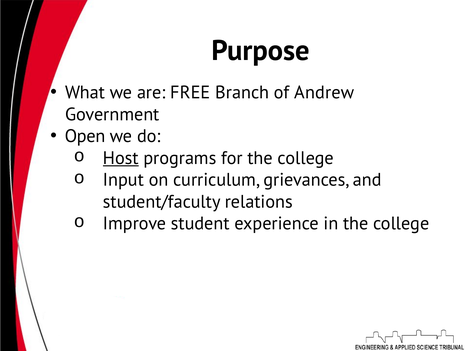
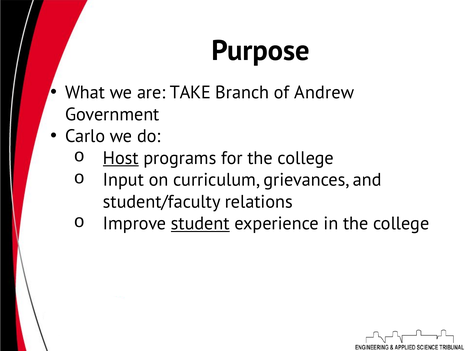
FREE: FREE -> TAKE
Open: Open -> Carlo
student underline: none -> present
